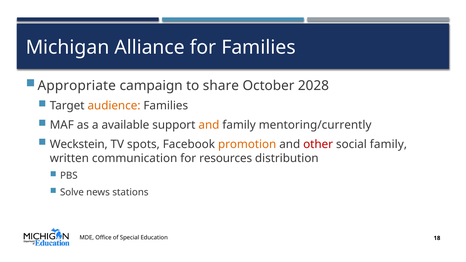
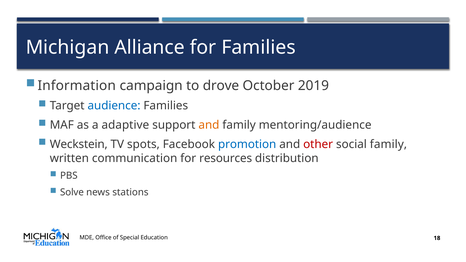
Appropriate: Appropriate -> Information
share: share -> drove
2028: 2028 -> 2019
audience colour: orange -> blue
available: available -> adaptive
mentoring/currently: mentoring/currently -> mentoring/audience
promotion colour: orange -> blue
